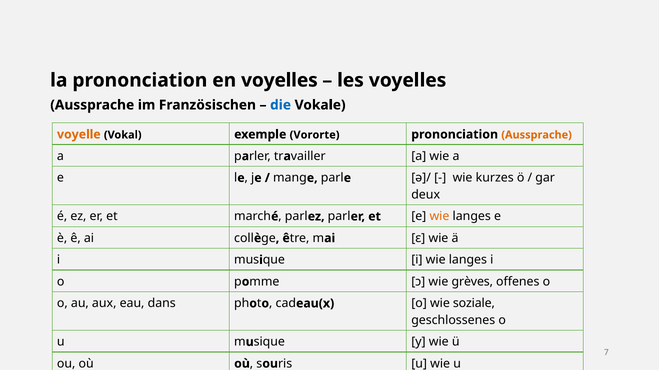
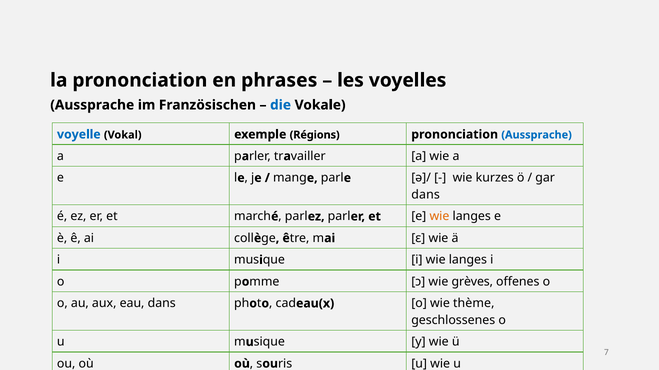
en voyelles: voyelles -> phrases
voyelle colour: orange -> blue
Vororte: Vororte -> Régions
Aussprache at (537, 135) colour: orange -> blue
deux at (426, 195): deux -> dans
soziale: soziale -> thème
